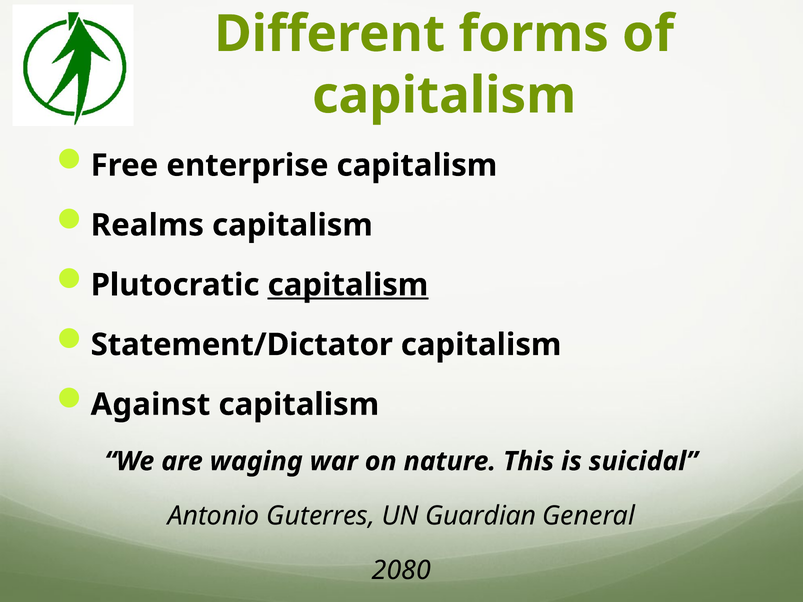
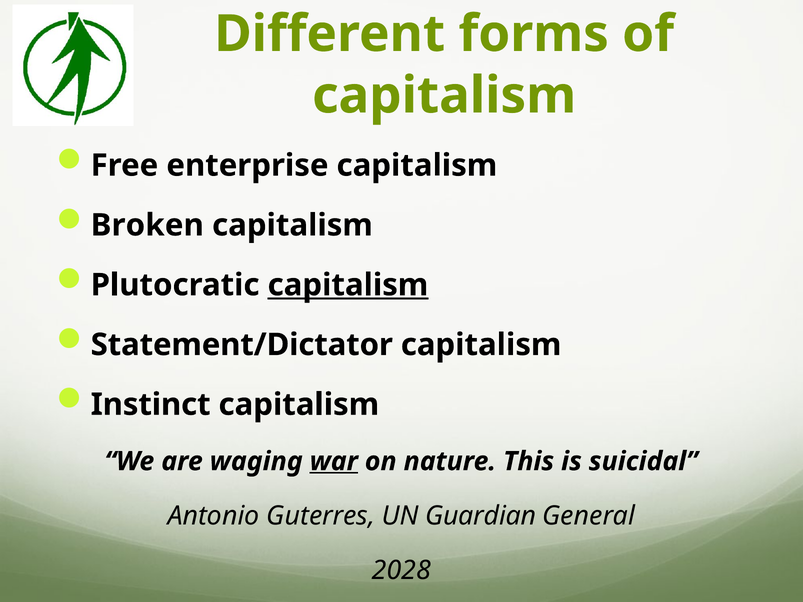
Realms: Realms -> Broken
Against: Against -> Instinct
war underline: none -> present
2080: 2080 -> 2028
